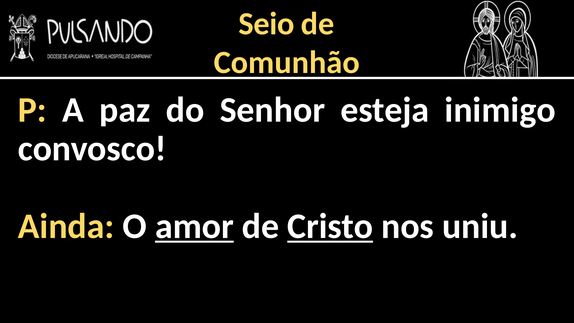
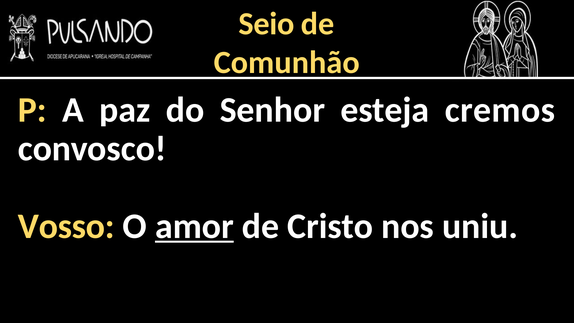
inimigo: inimigo -> cremos
Ainda: Ainda -> Vosso
Cristo underline: present -> none
